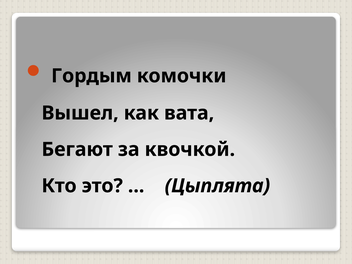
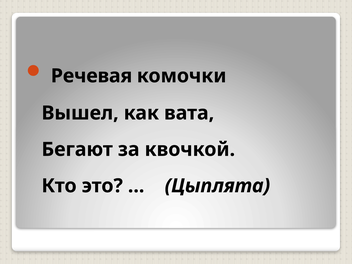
Гордым: Гордым -> Речевая
